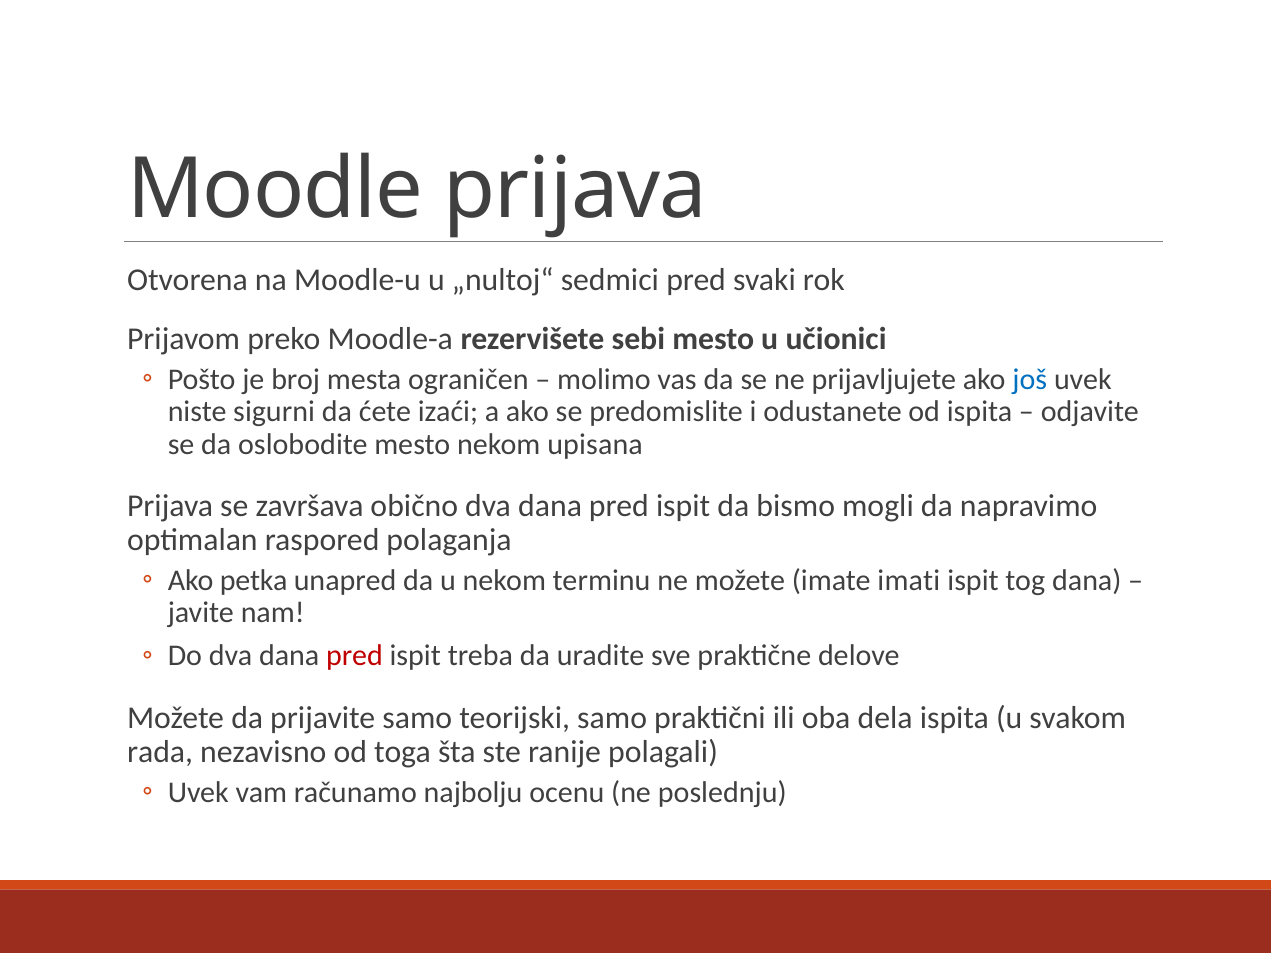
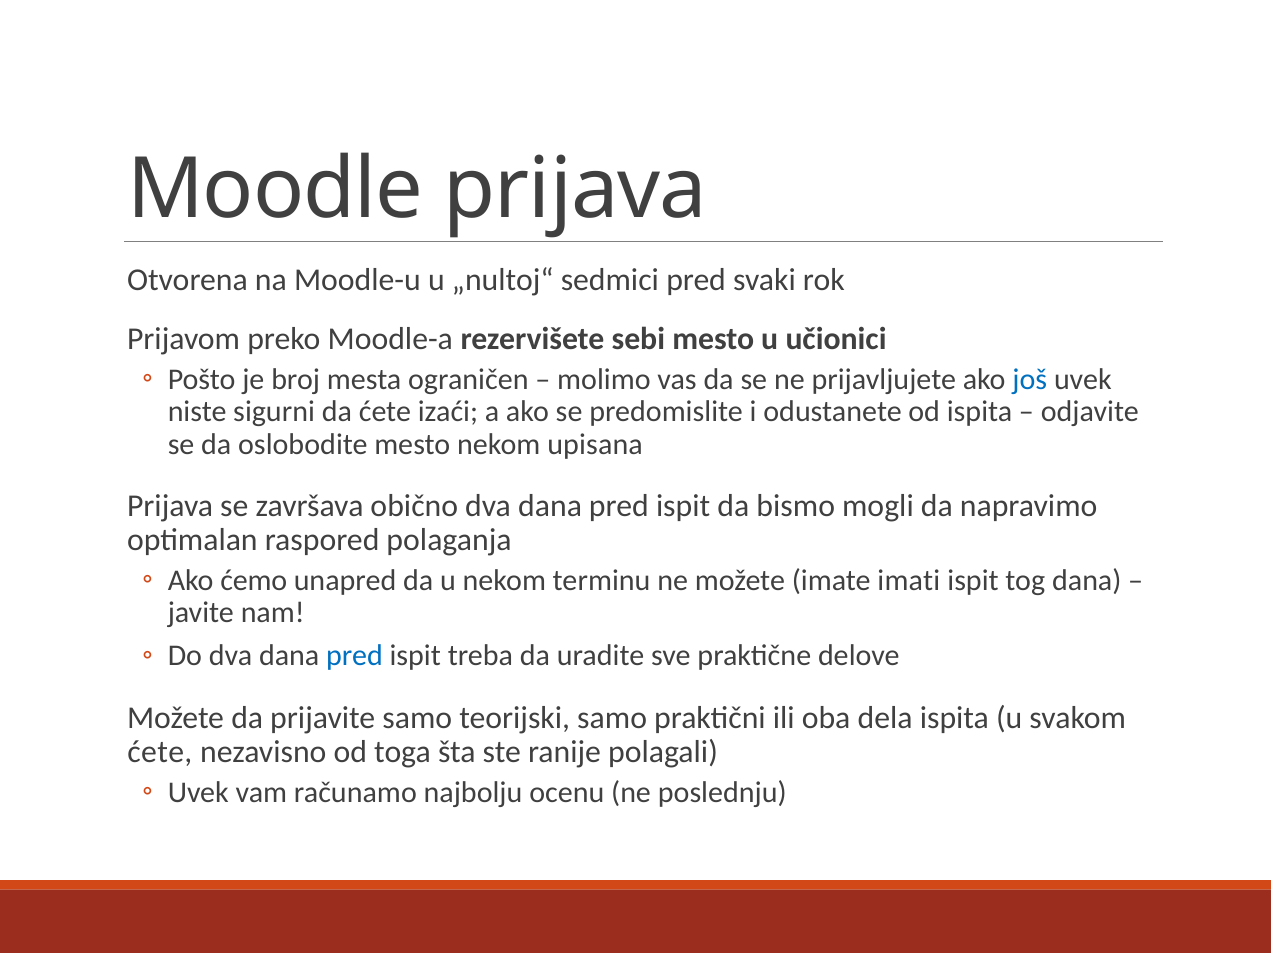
petka: petka -> ćemo
pred at (355, 656) colour: red -> blue
rada at (160, 752): rada -> ćete
